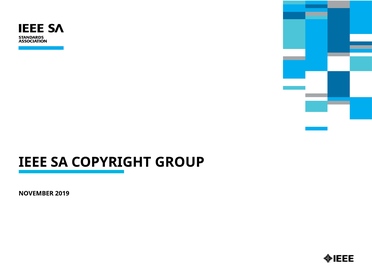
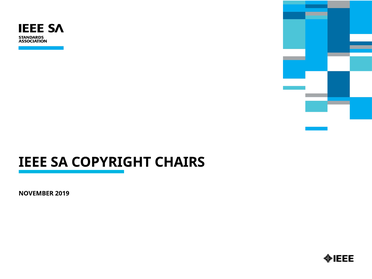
GROUP: GROUP -> CHAIRS
